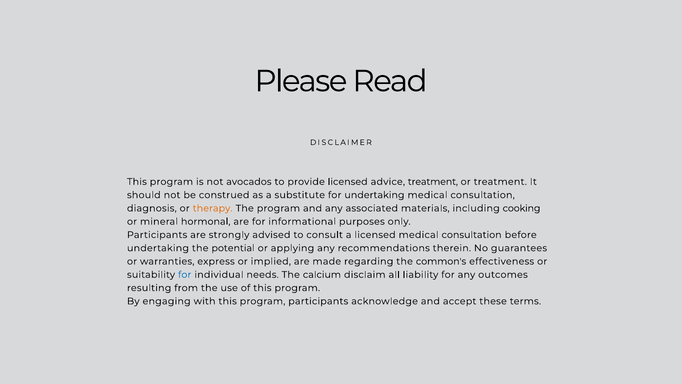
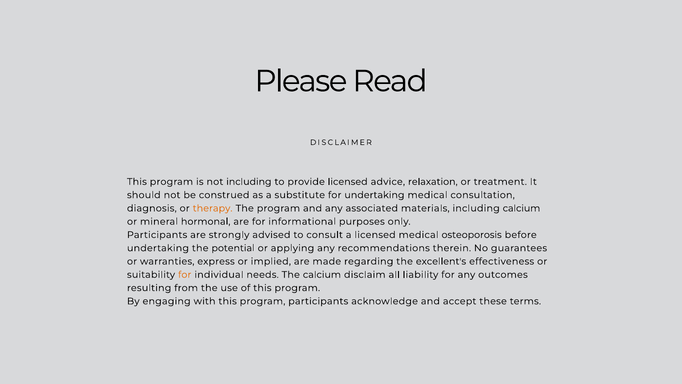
not avocados: avocados -> including
advice treatment: treatment -> relaxation
including cooking: cooking -> calcium
licensed medical consultation: consultation -> osteoporosis
common's: common's -> excellent's
for at (185, 274) colour: blue -> orange
